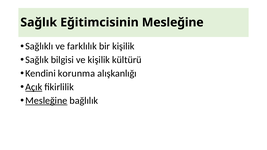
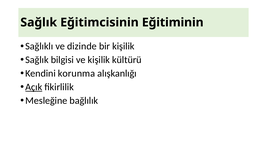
Eğitimcisinin Mesleğine: Mesleğine -> Eğitiminin
farklılık: farklılık -> dizinde
Mesleğine at (46, 101) underline: present -> none
